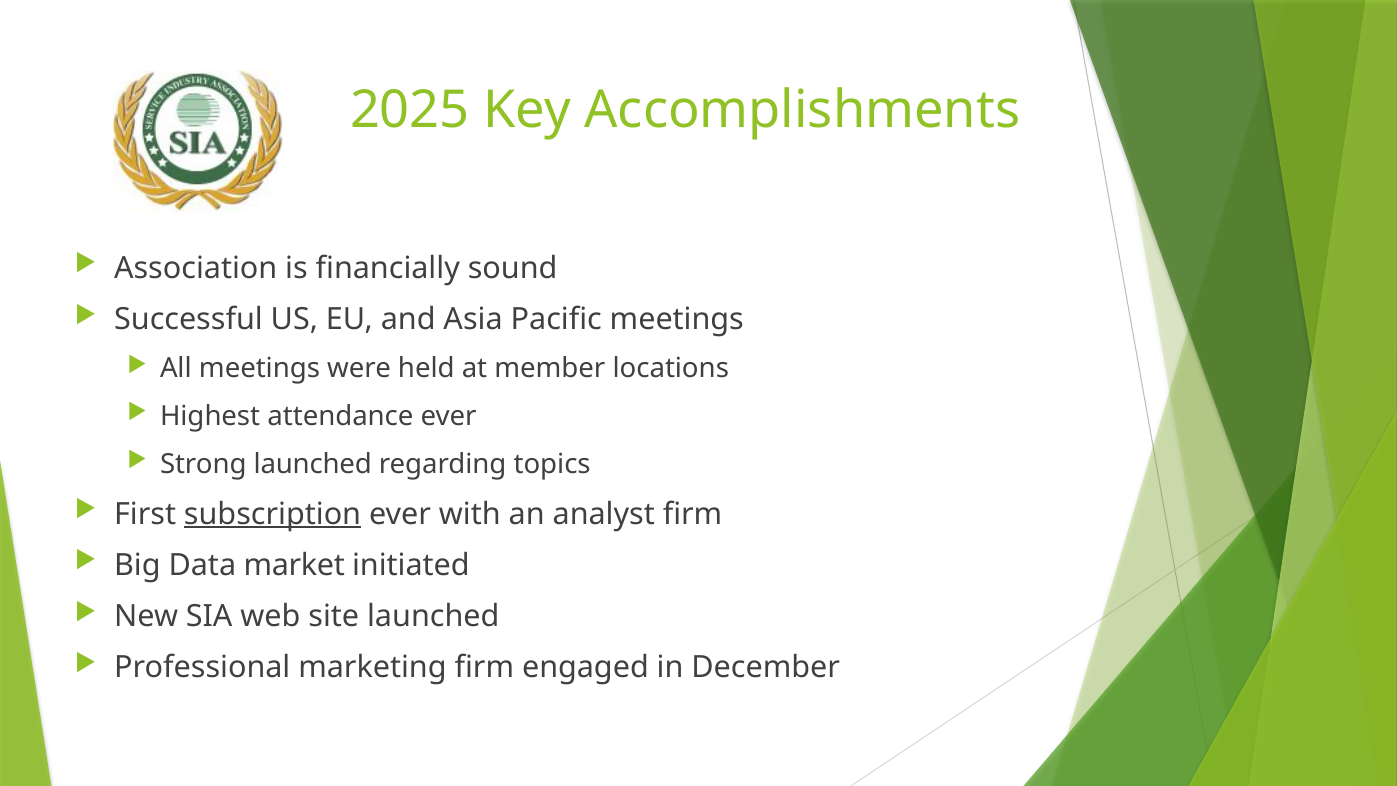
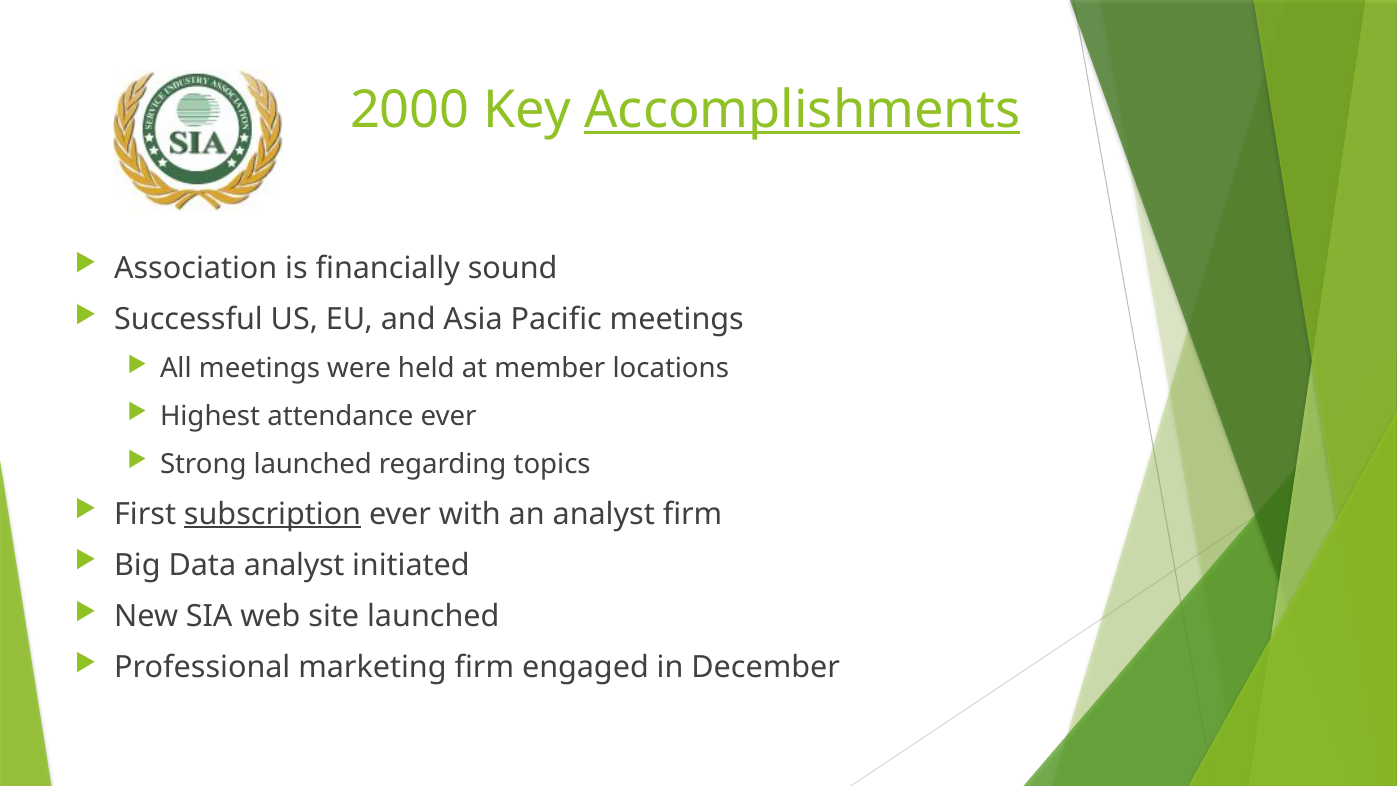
2025: 2025 -> 2000
Accomplishments underline: none -> present
Data market: market -> analyst
